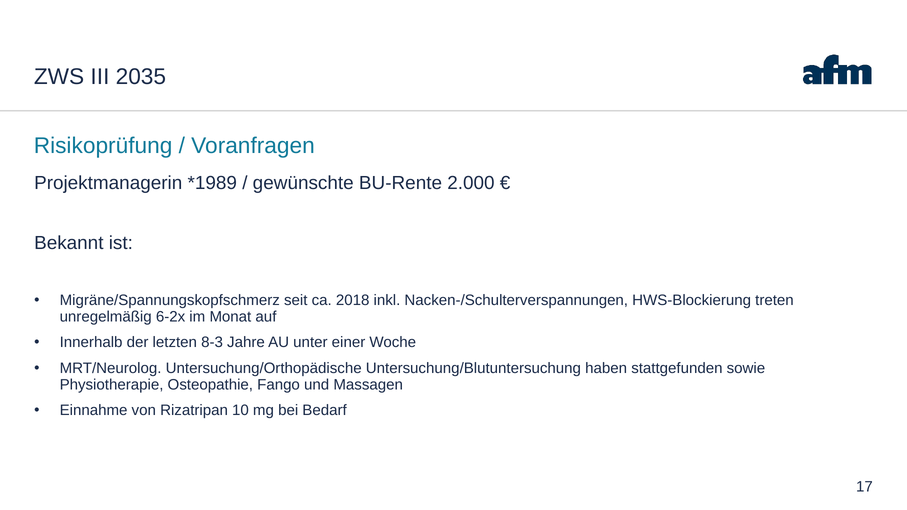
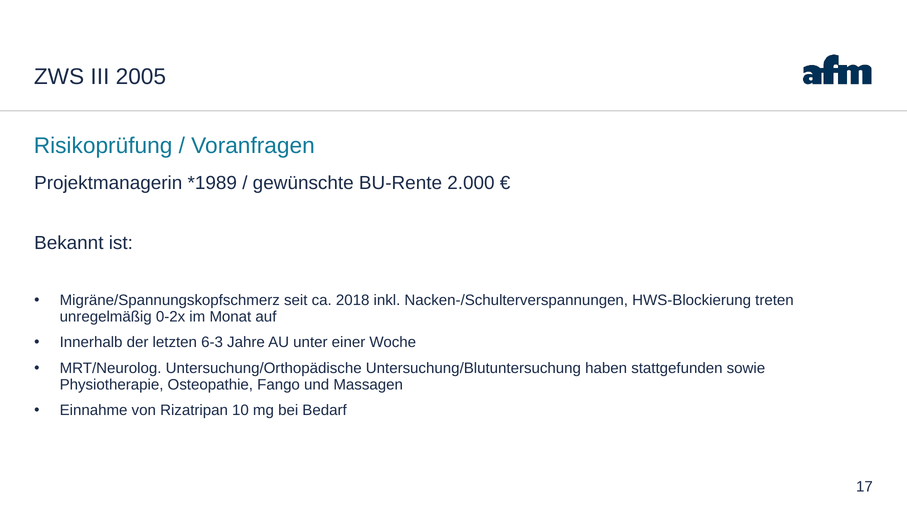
2035: 2035 -> 2005
6-2x: 6-2x -> 0-2x
8-3: 8-3 -> 6-3
